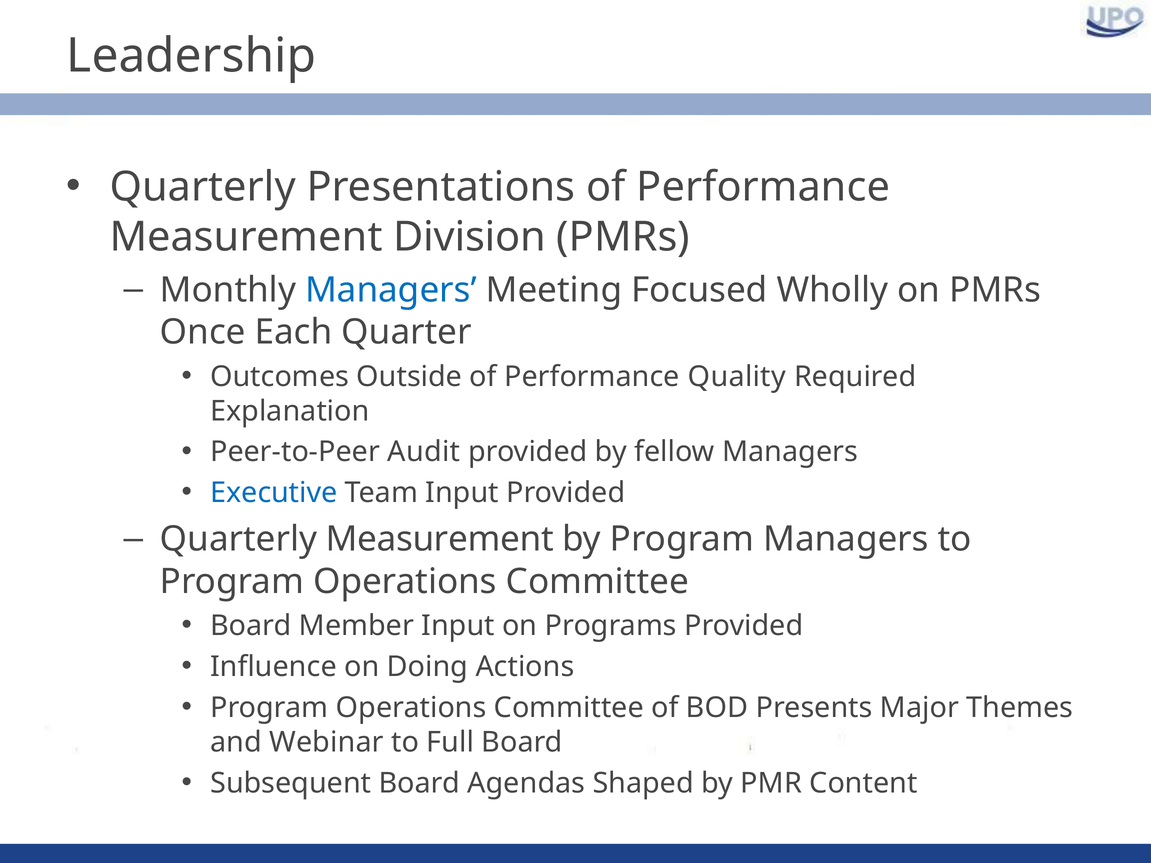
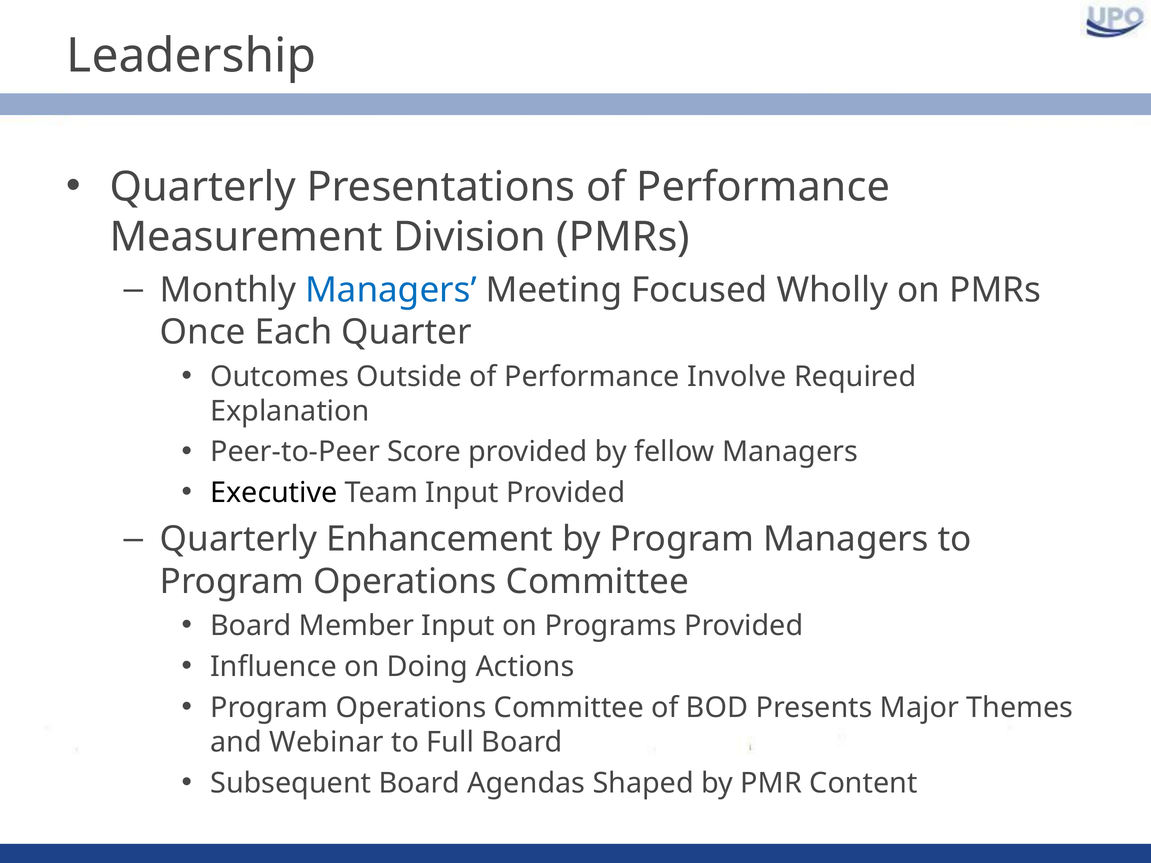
Quality: Quality -> Involve
Audit: Audit -> Score
Executive colour: blue -> black
Quarterly Measurement: Measurement -> Enhancement
